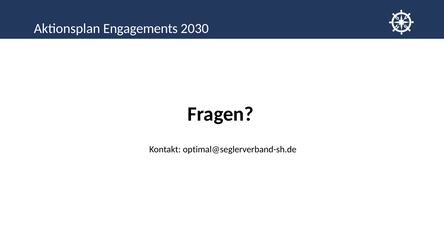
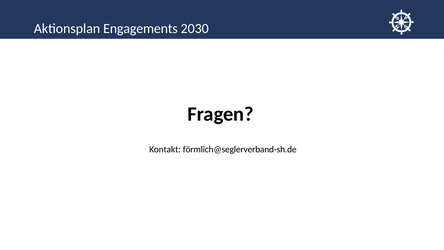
optimal@seglerverband-sh.de: optimal@seglerverband-sh.de -> förmlich@seglerverband-sh.de
